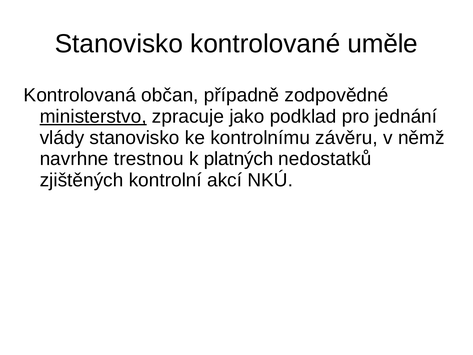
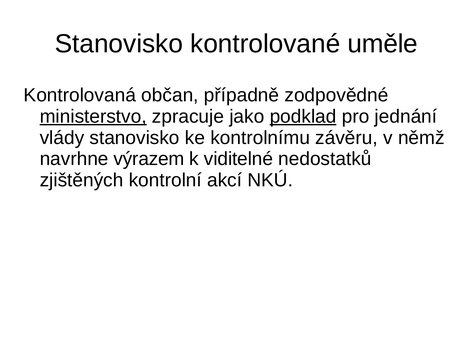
podklad underline: none -> present
trestnou: trestnou -> výrazem
platných: platných -> viditelné
